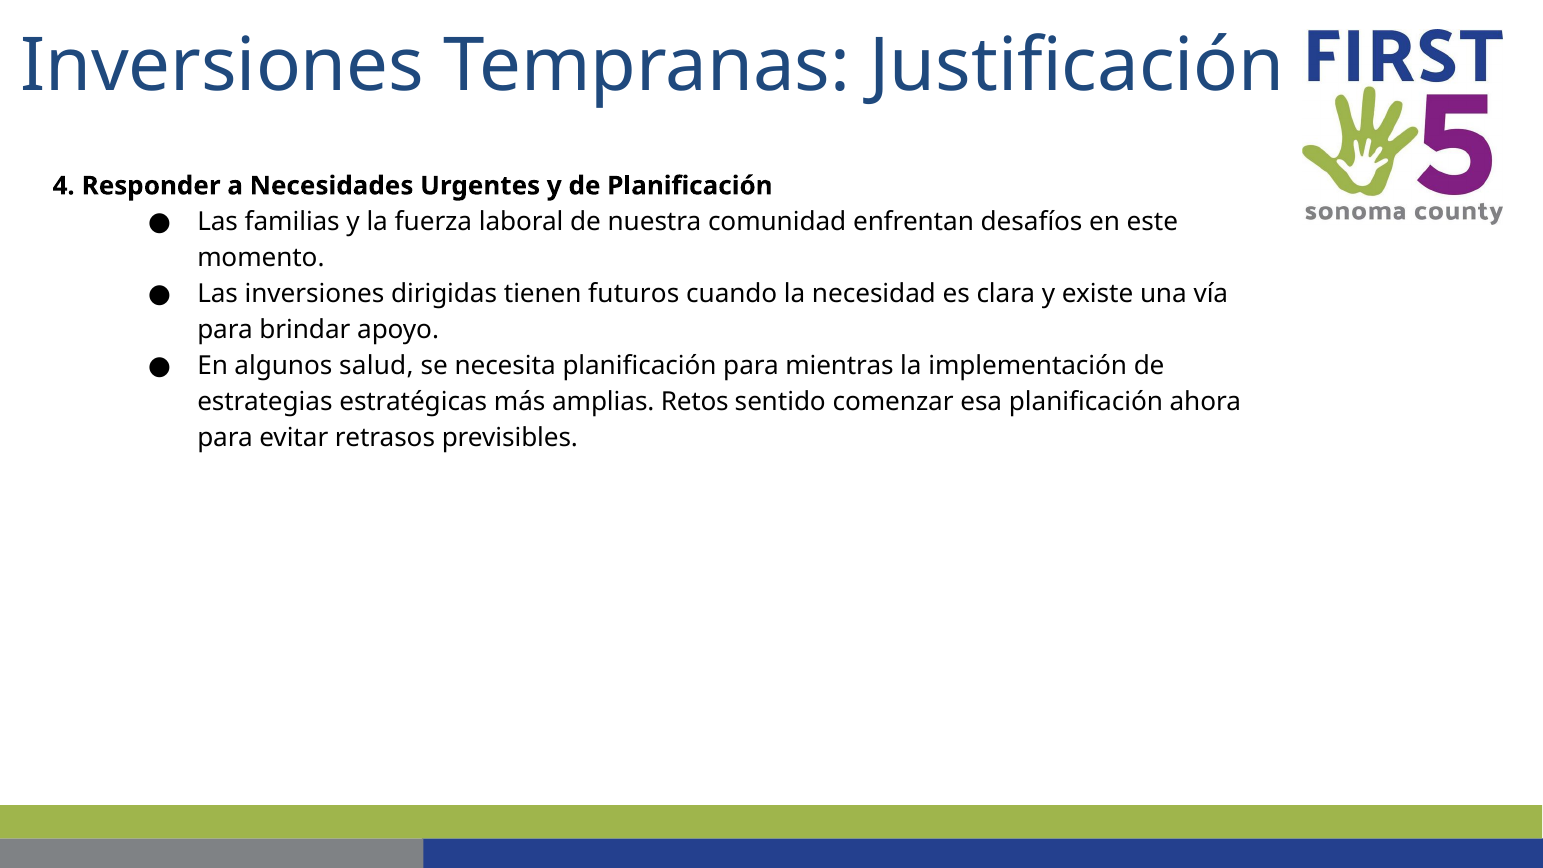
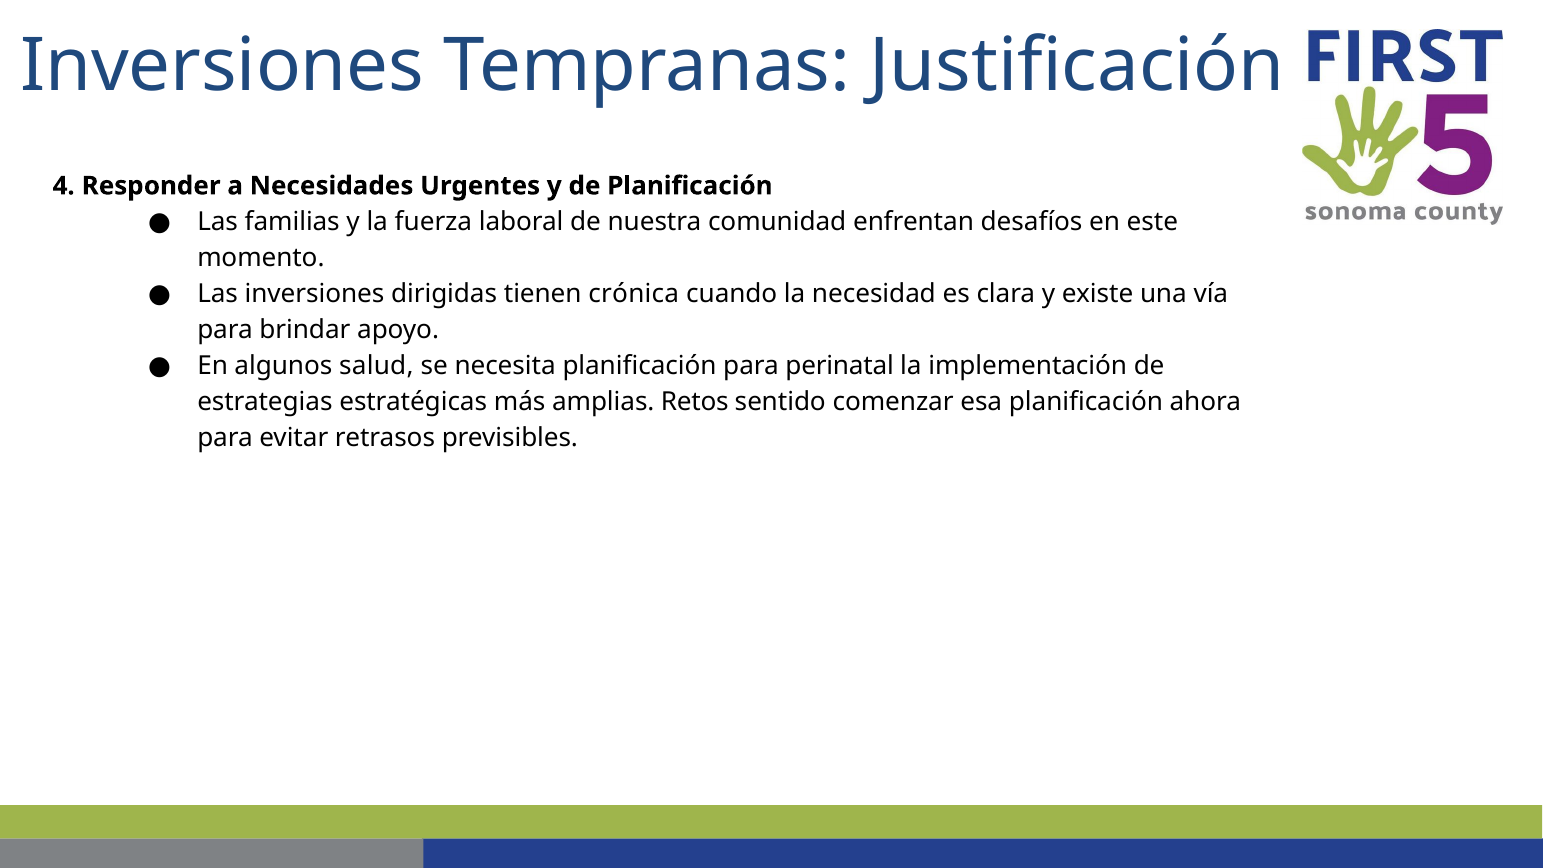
futuros: futuros -> crónica
mientras: mientras -> perinatal
